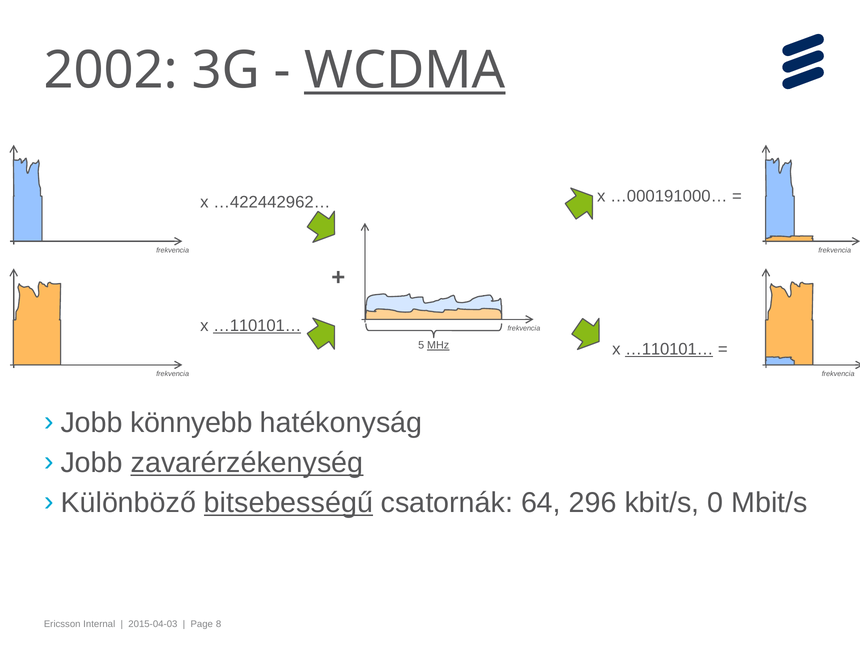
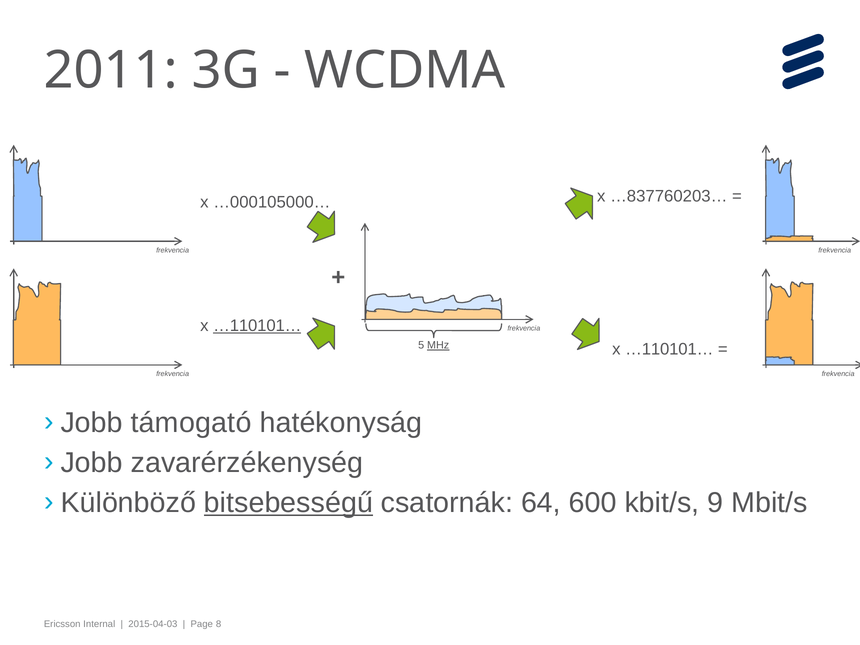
2002: 2002 -> 2011
WCDMA underline: present -> none
…000191000…: …000191000… -> …837760203…
…422442962…: …422442962… -> …000105000…
…110101… at (669, 349) underline: present -> none
könnyebb: könnyebb -> támogató
zavarérzékenység underline: present -> none
296: 296 -> 600
0: 0 -> 9
